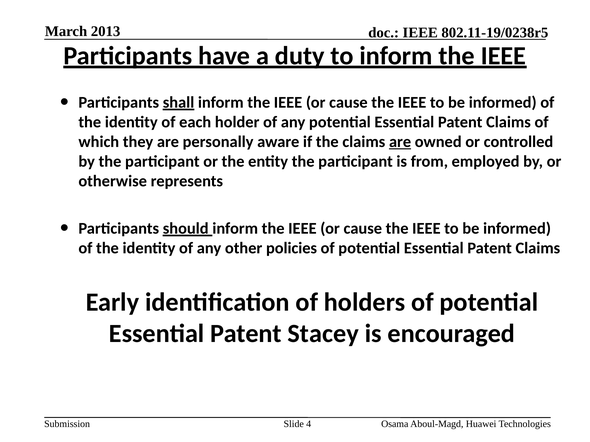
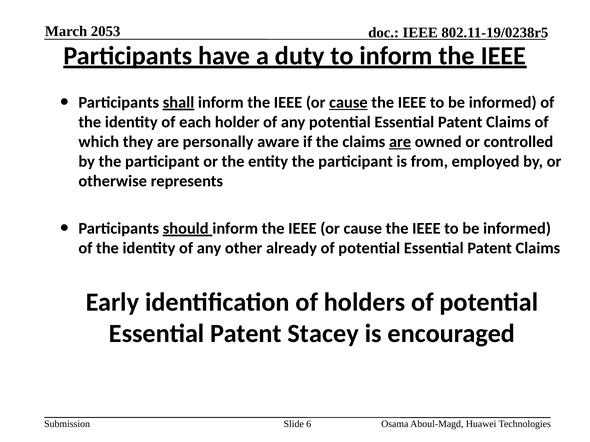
2013: 2013 -> 2053
cause at (348, 103) underline: none -> present
policies: policies -> already
4: 4 -> 6
